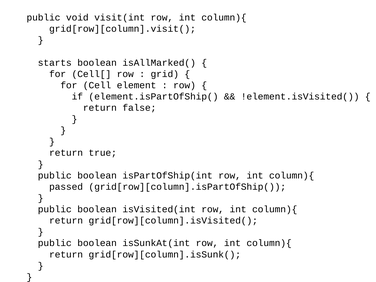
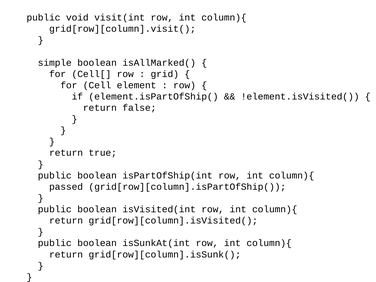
starts: starts -> simple
